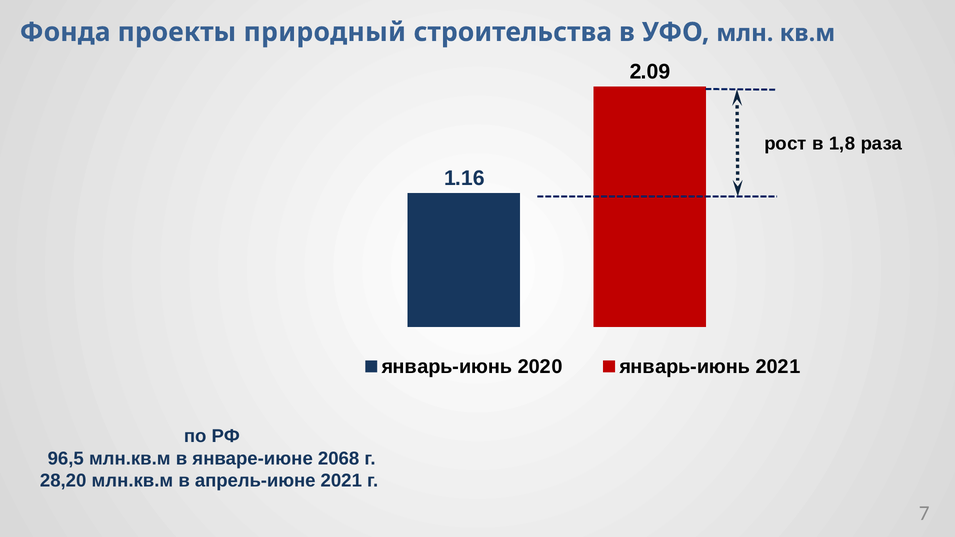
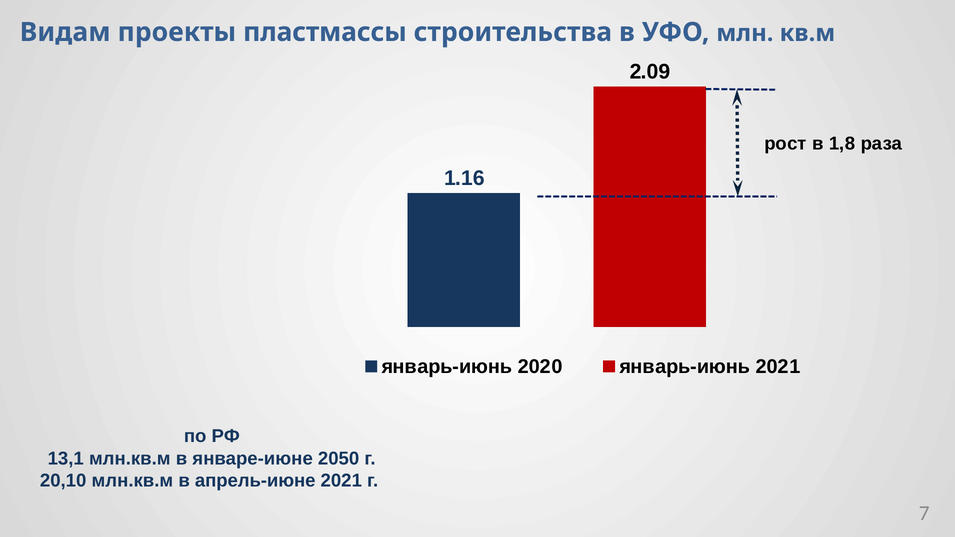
Фонда: Фонда -> Видам
природный: природный -> пластмассы
96,5: 96,5 -> 13,1
2068: 2068 -> 2050
28,20: 28,20 -> 20,10
